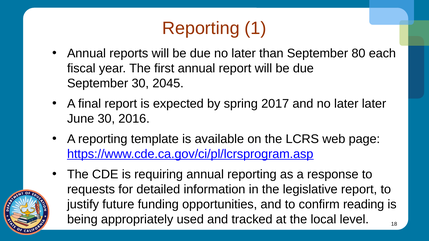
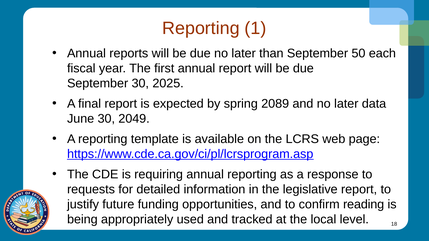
80: 80 -> 50
2045: 2045 -> 2025
2017: 2017 -> 2089
later later: later -> data
2016: 2016 -> 2049
